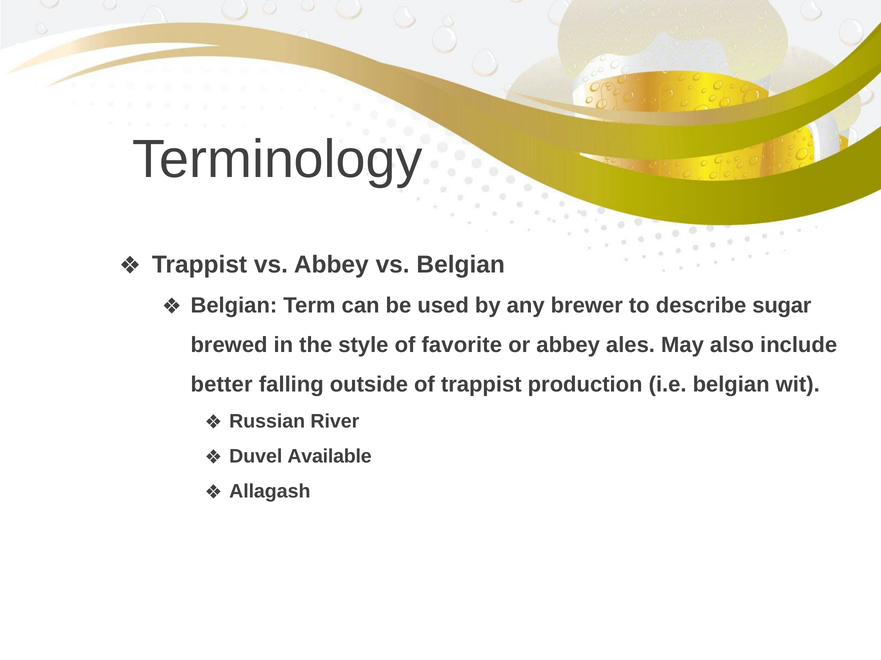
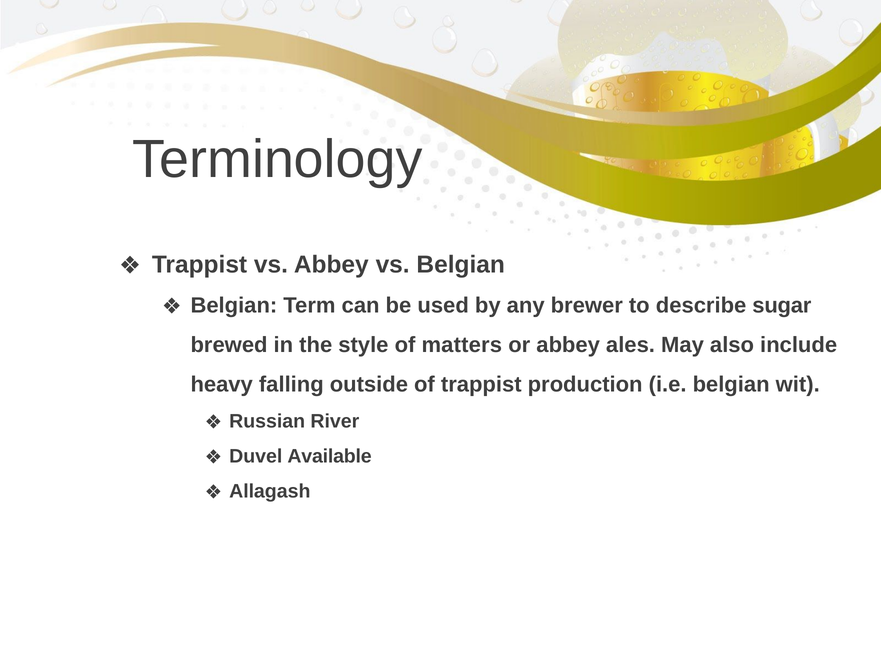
favorite: favorite -> matters
better: better -> heavy
